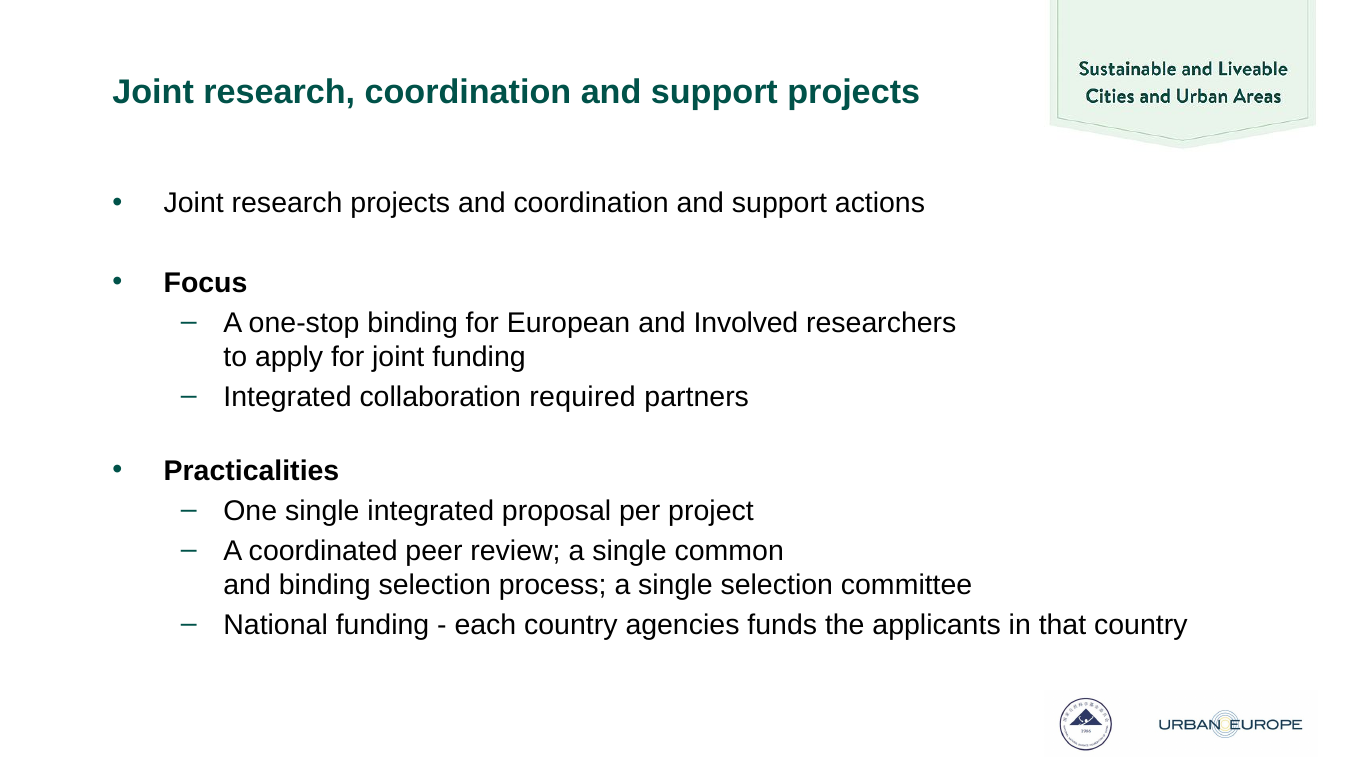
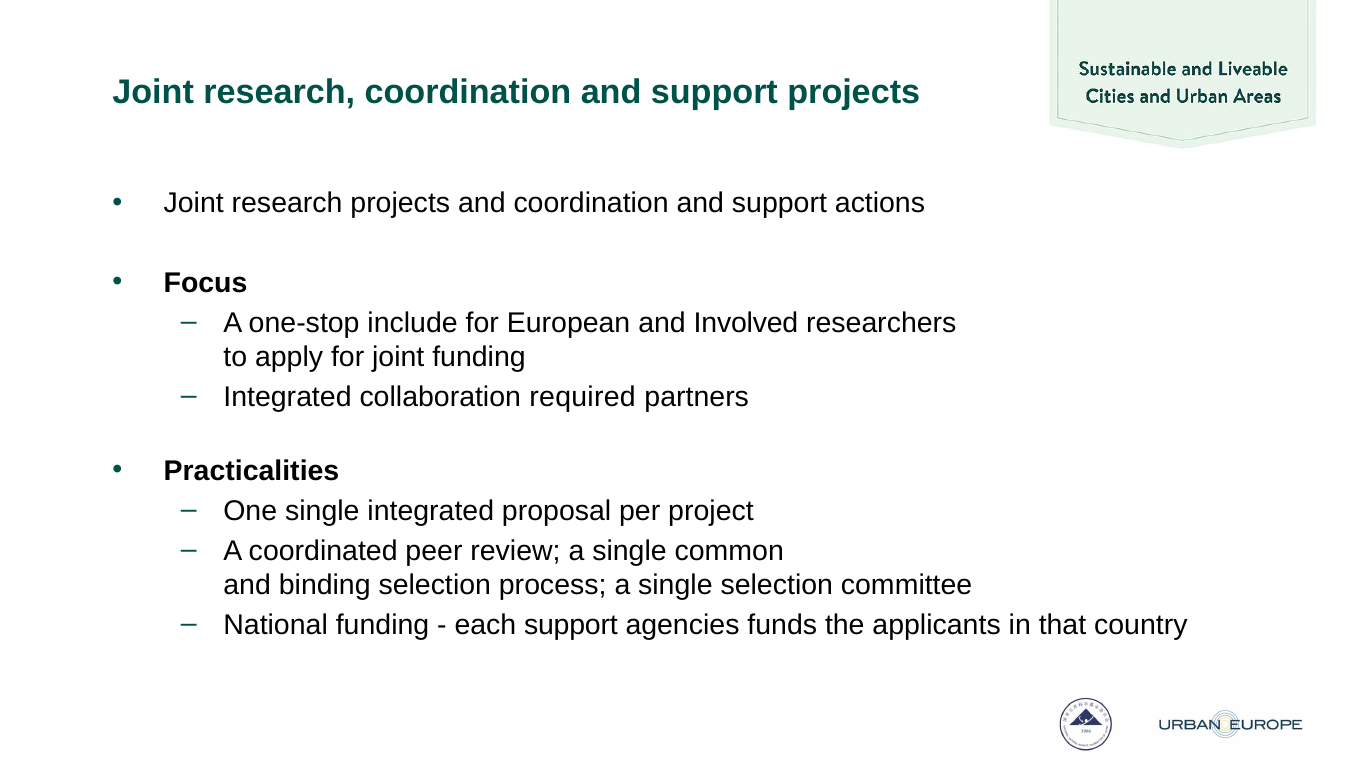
one-stop binding: binding -> include
each country: country -> support
